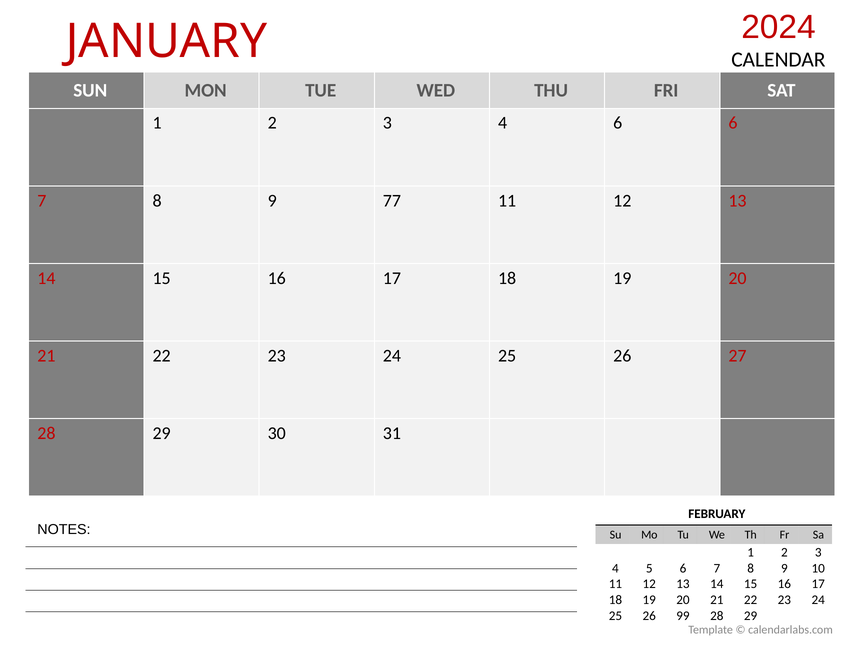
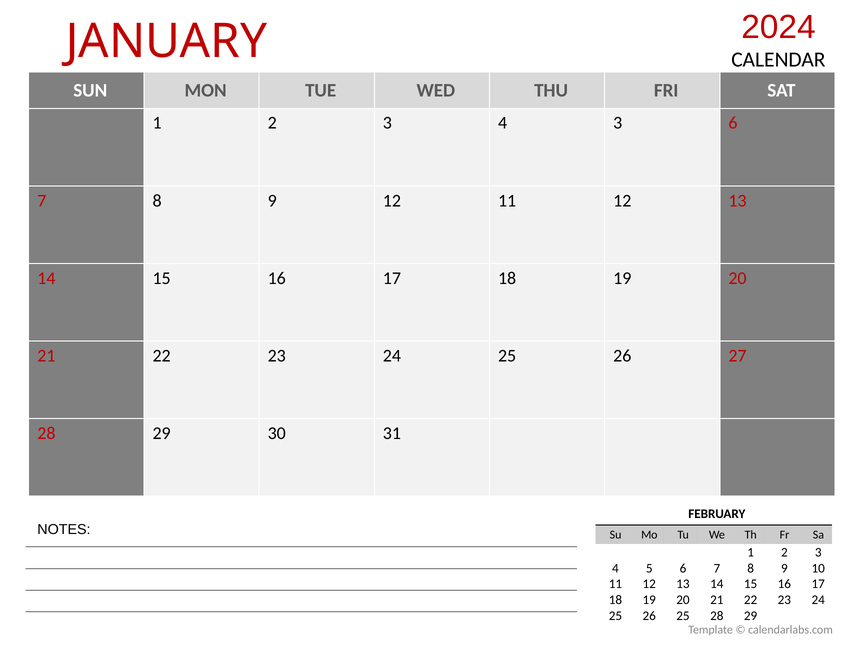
4 6: 6 -> 3
9 77: 77 -> 12
26 99: 99 -> 25
